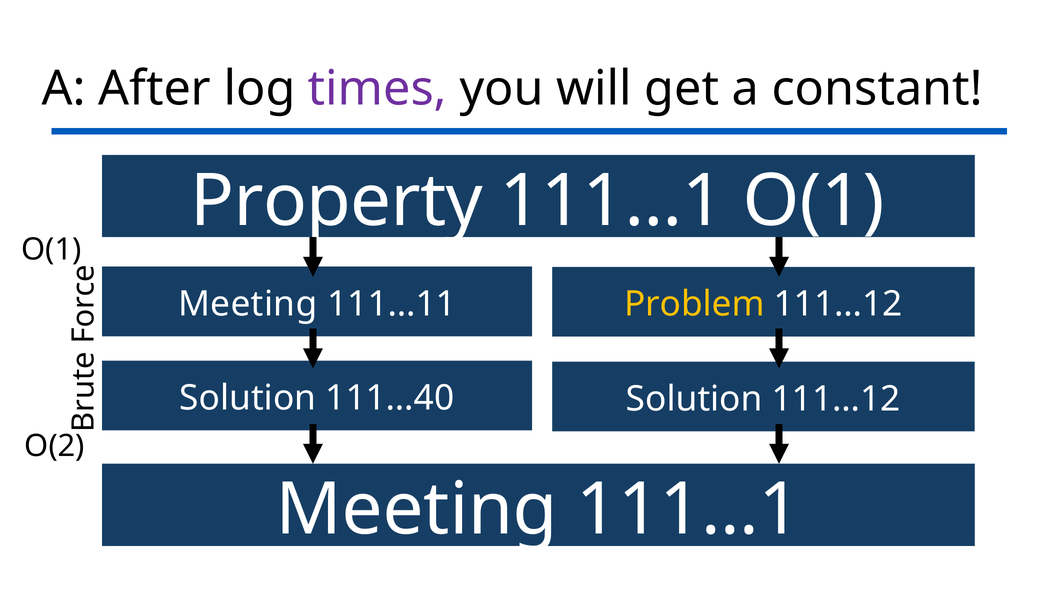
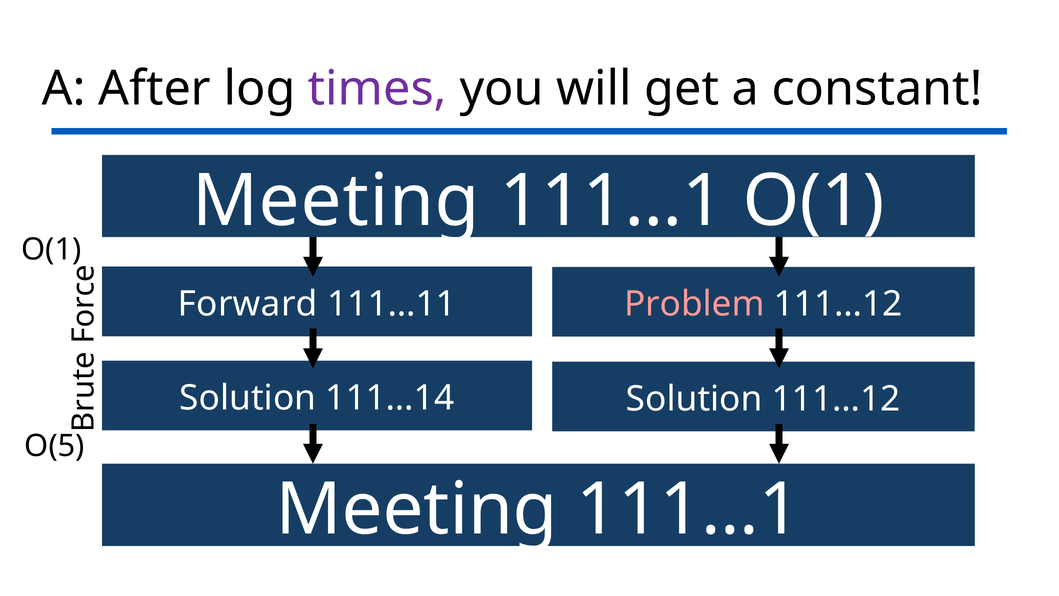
Property at (337, 201): Property -> Meeting
Meeting at (248, 304): Meeting -> Forward
Problem colour: yellow -> pink
111…40: 111…40 -> 111…14
O(2: O(2 -> O(5
